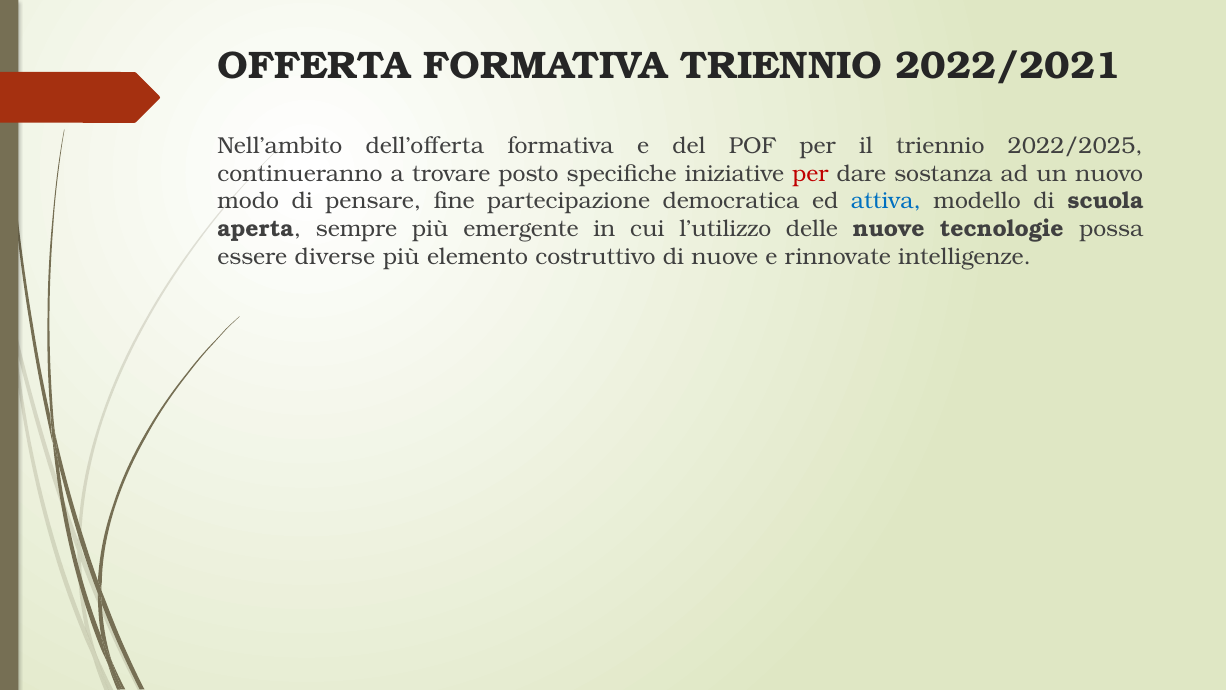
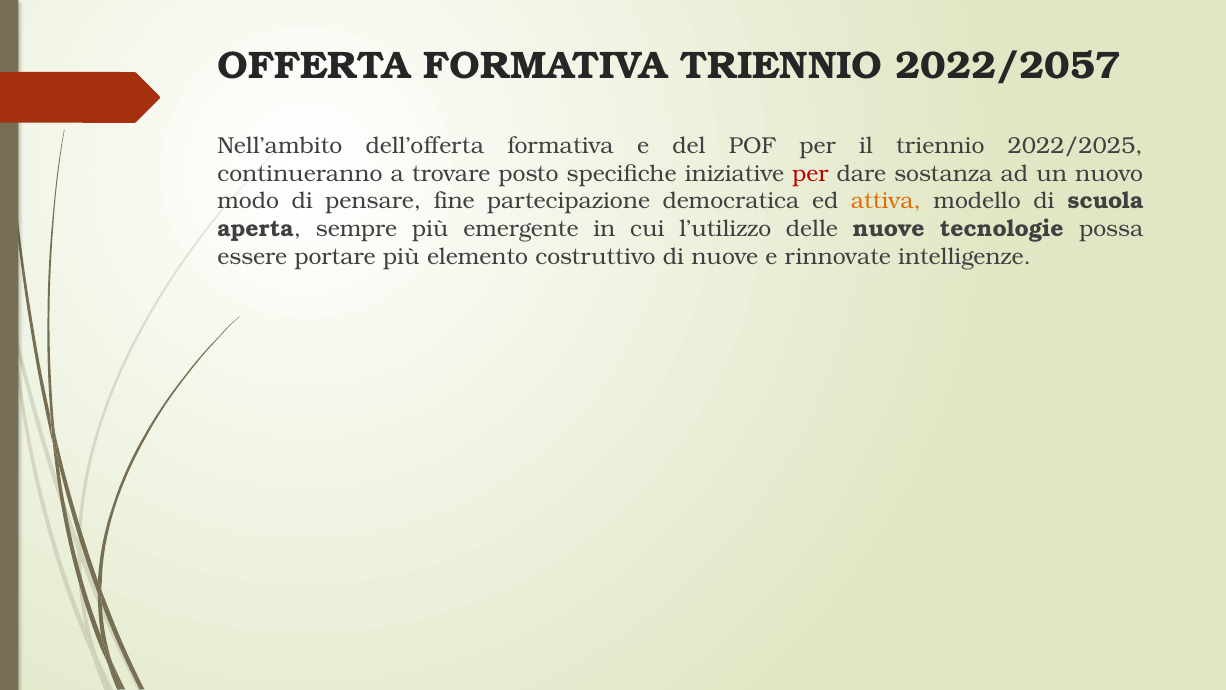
2022/2021: 2022/2021 -> 2022/2057
attiva colour: blue -> orange
diverse: diverse -> portare
